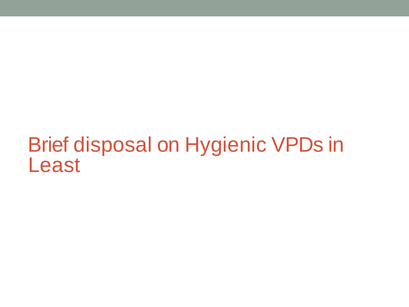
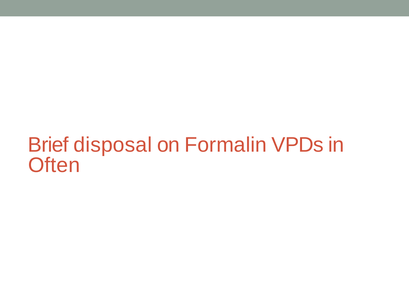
Hygienic: Hygienic -> Formalin
Least: Least -> Often
